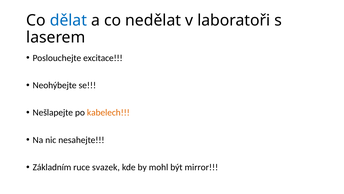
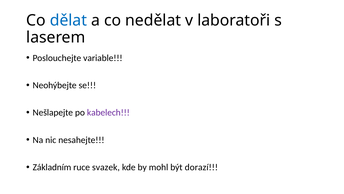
excitace: excitace -> variable
kabelech colour: orange -> purple
mirror: mirror -> dorazí
